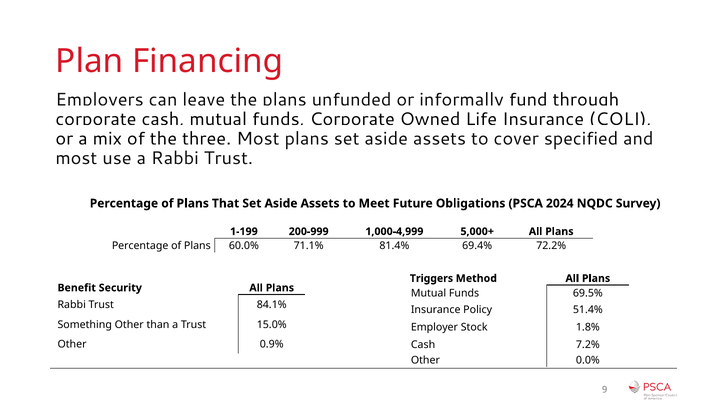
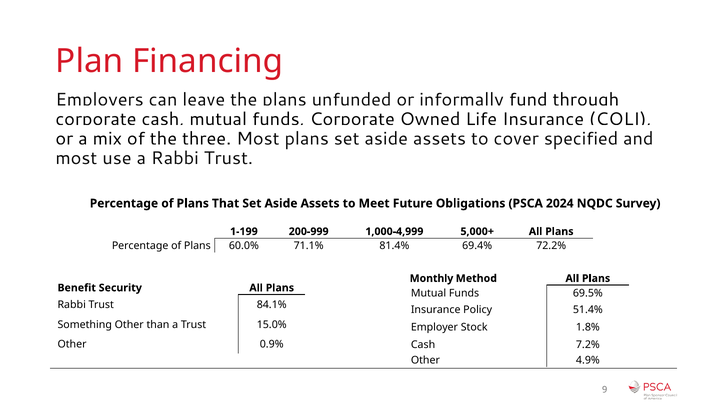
Triggers: Triggers -> Monthly
0.0%: 0.0% -> 4.9%
